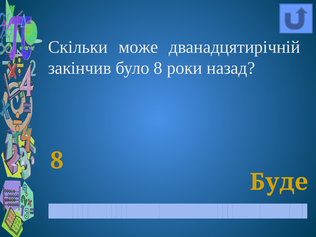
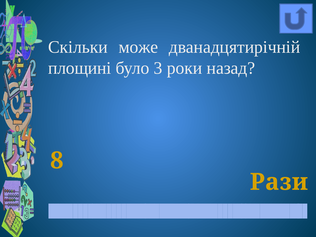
закінчив: закінчив -> площині
було 8: 8 -> 3
Буде: Буде -> Рази
